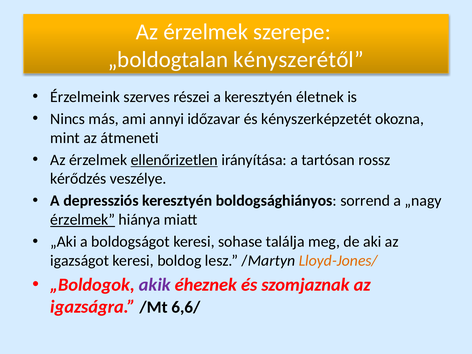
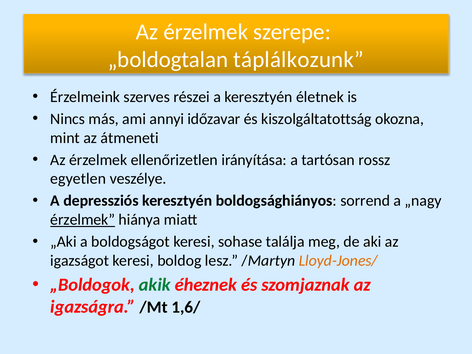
kényszerétől: kényszerétől -> táplálkozunk
kényszerképzetét: kényszerképzetét -> kiszolgáltatottság
ellenőrizetlen underline: present -> none
kérődzés: kérődzés -> egyetlen
akik colour: purple -> green
6,6/: 6,6/ -> 1,6/
